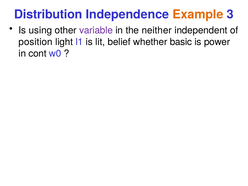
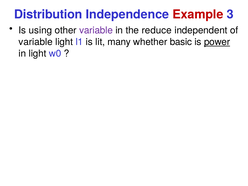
Example colour: orange -> red
neither: neither -> reduce
position at (36, 42): position -> variable
belief: belief -> many
power underline: none -> present
in cont: cont -> light
